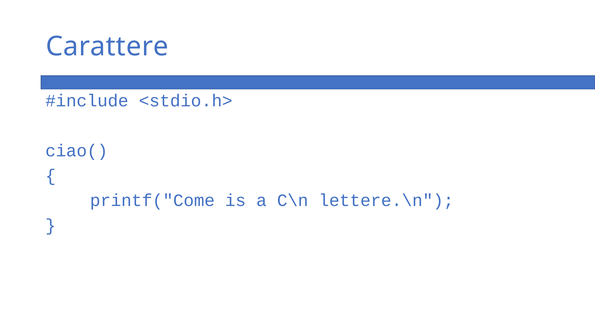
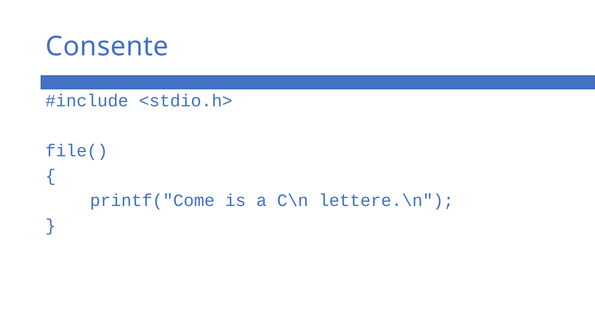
Carattere: Carattere -> Consente
ciao(: ciao( -> file(
